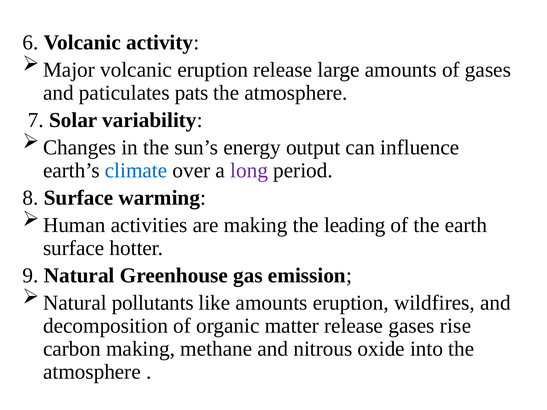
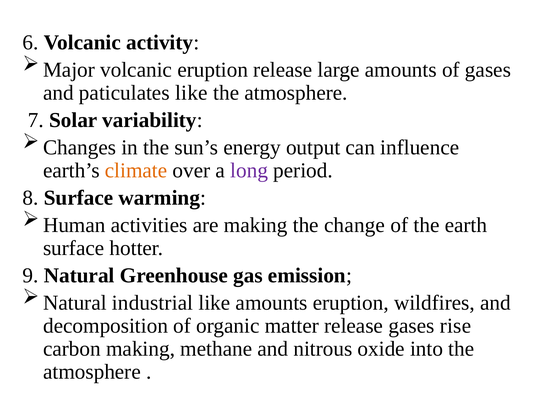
paticulates pats: pats -> like
climate colour: blue -> orange
leading: leading -> change
pollutants: pollutants -> industrial
